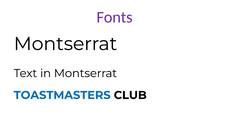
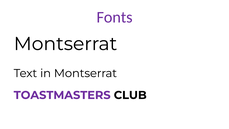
TOASTMASTERS colour: blue -> purple
